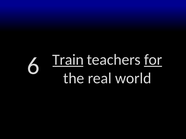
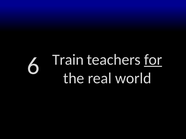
Train underline: present -> none
